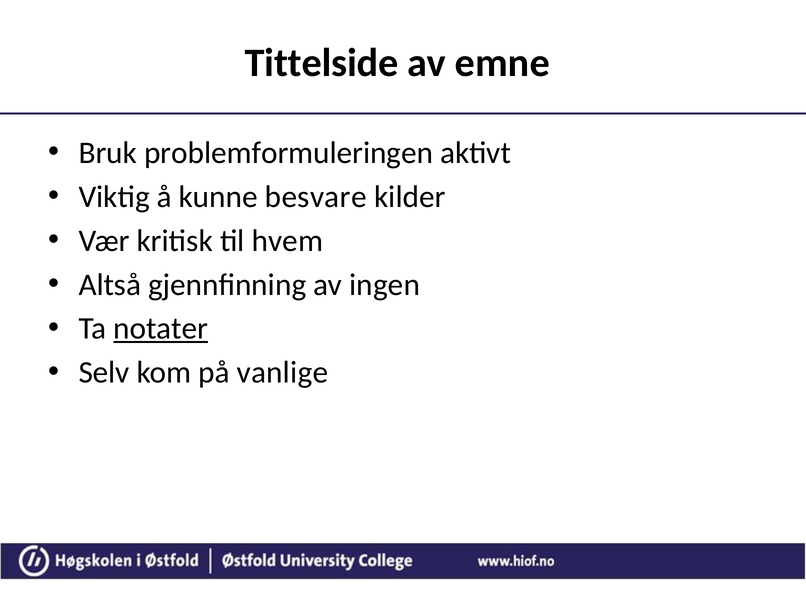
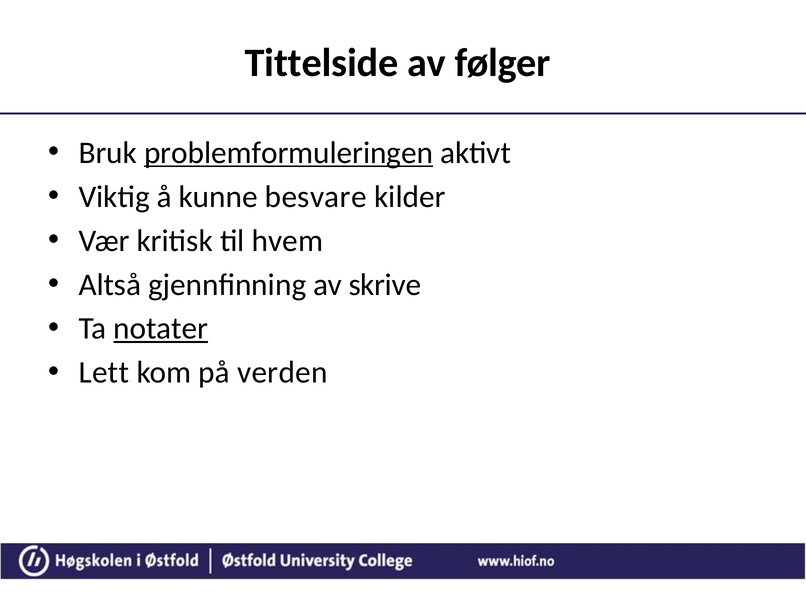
emne: emne -> følger
problemformuleringen underline: none -> present
ingen: ingen -> skrive
Selv: Selv -> Lett
vanlige: vanlige -> verden
